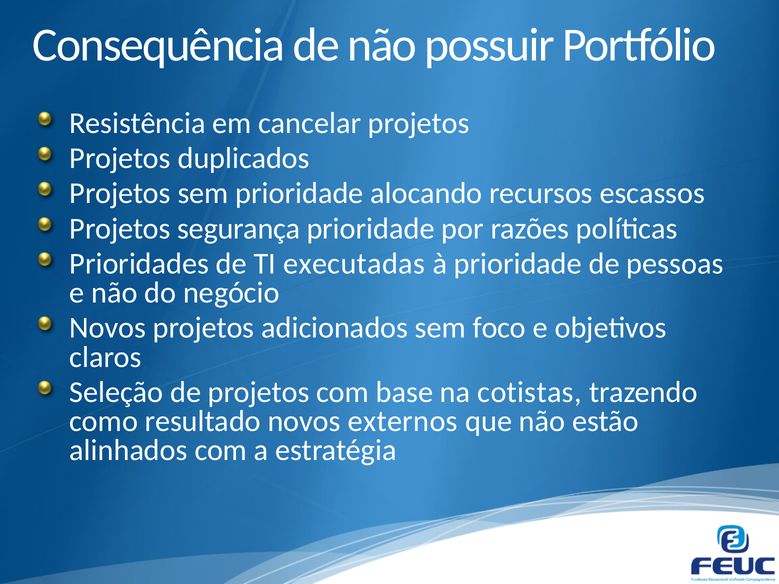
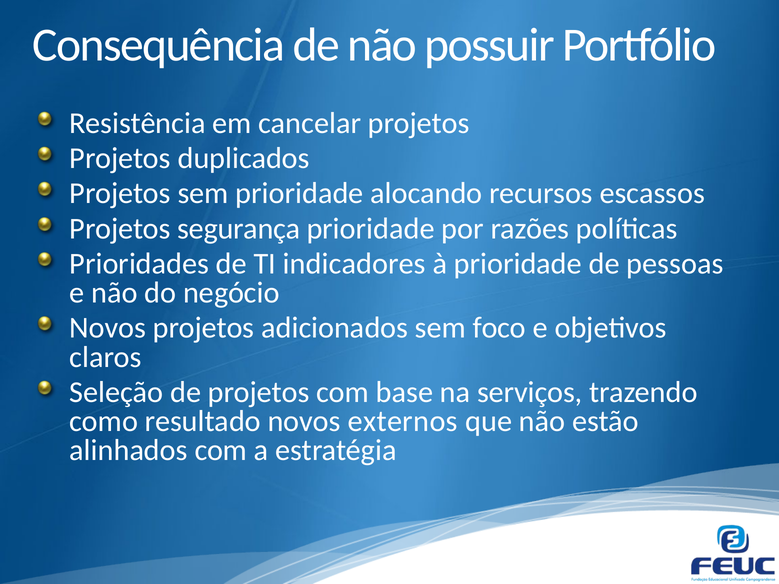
executadas: executadas -> indicadores
cotistas: cotistas -> serviços
